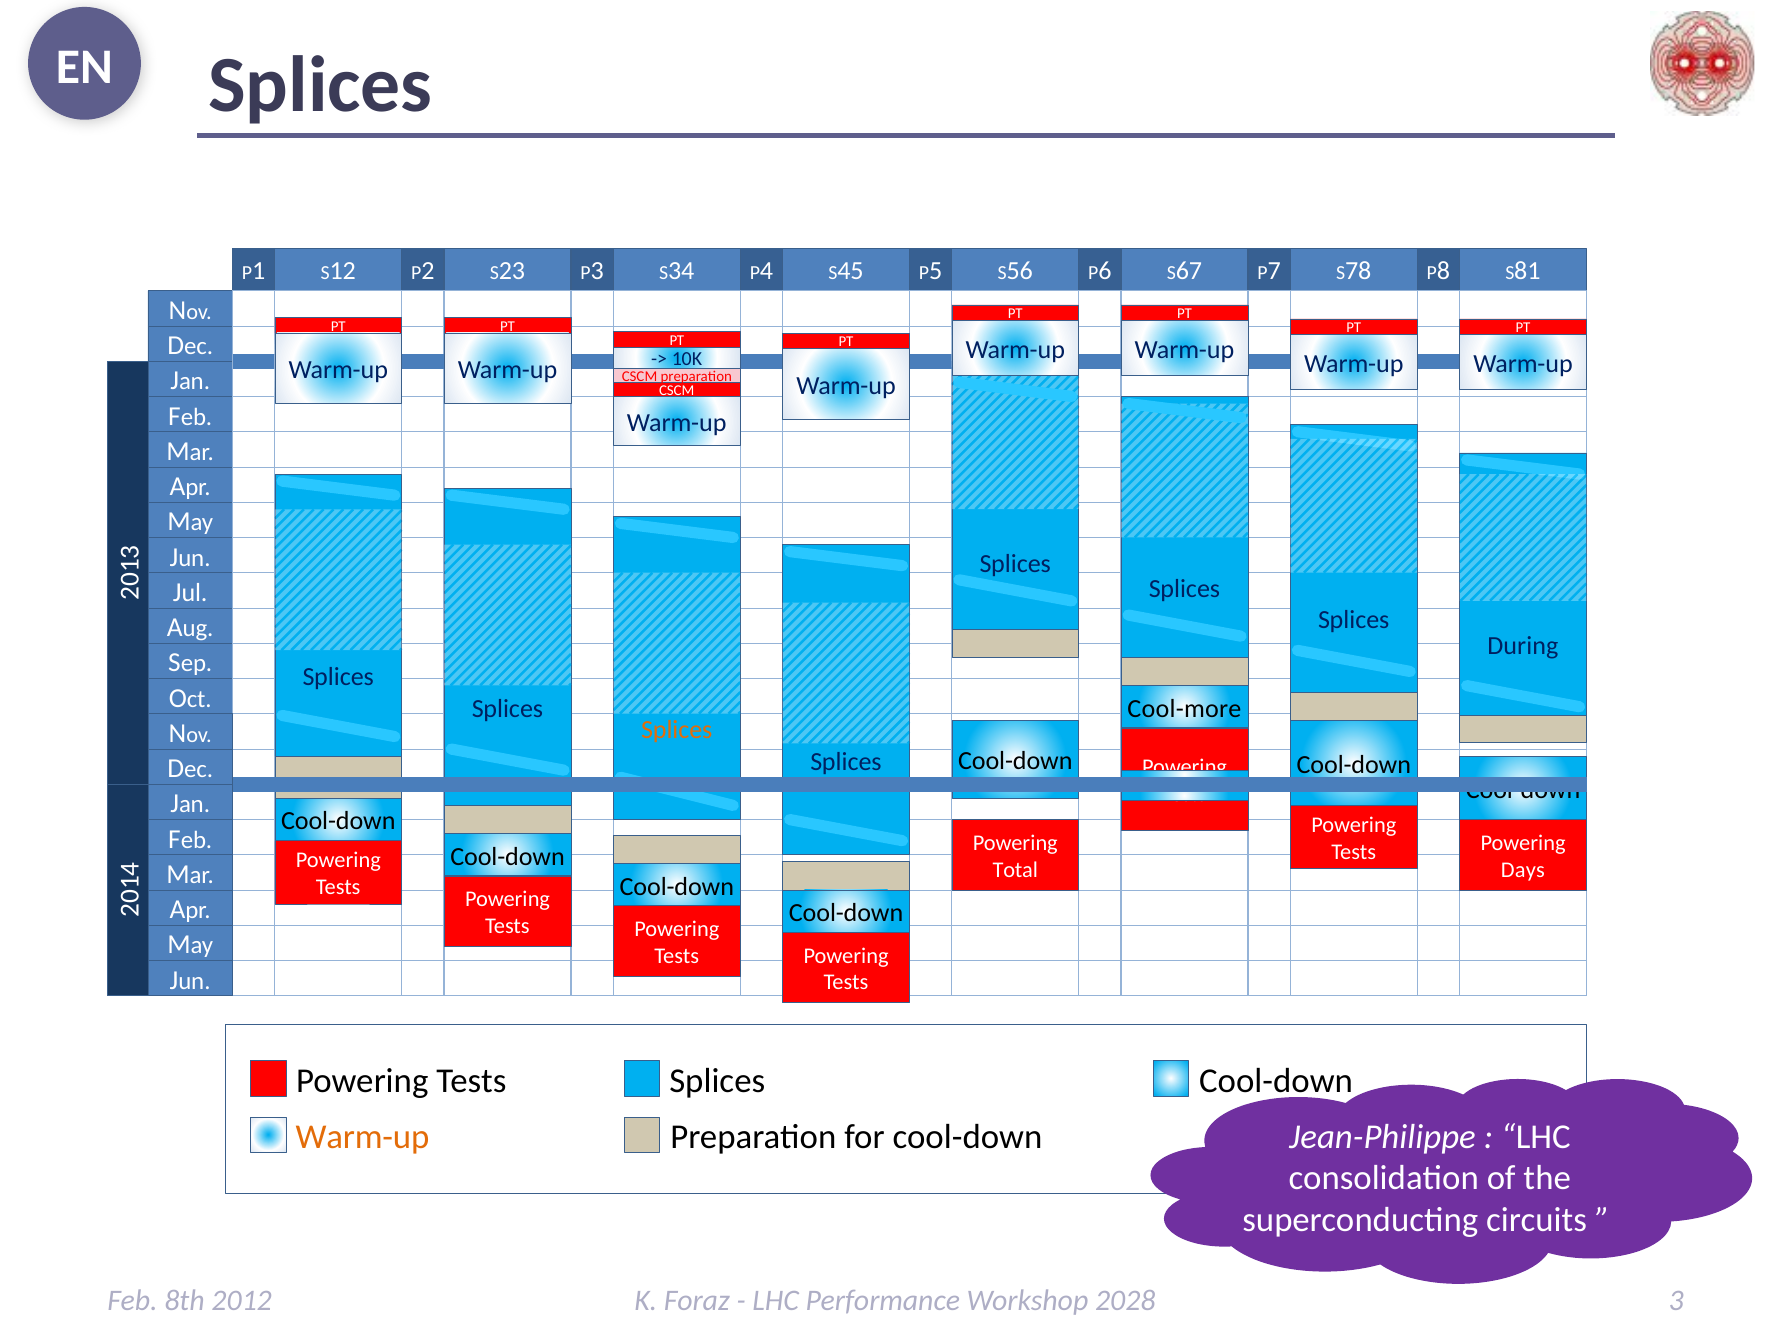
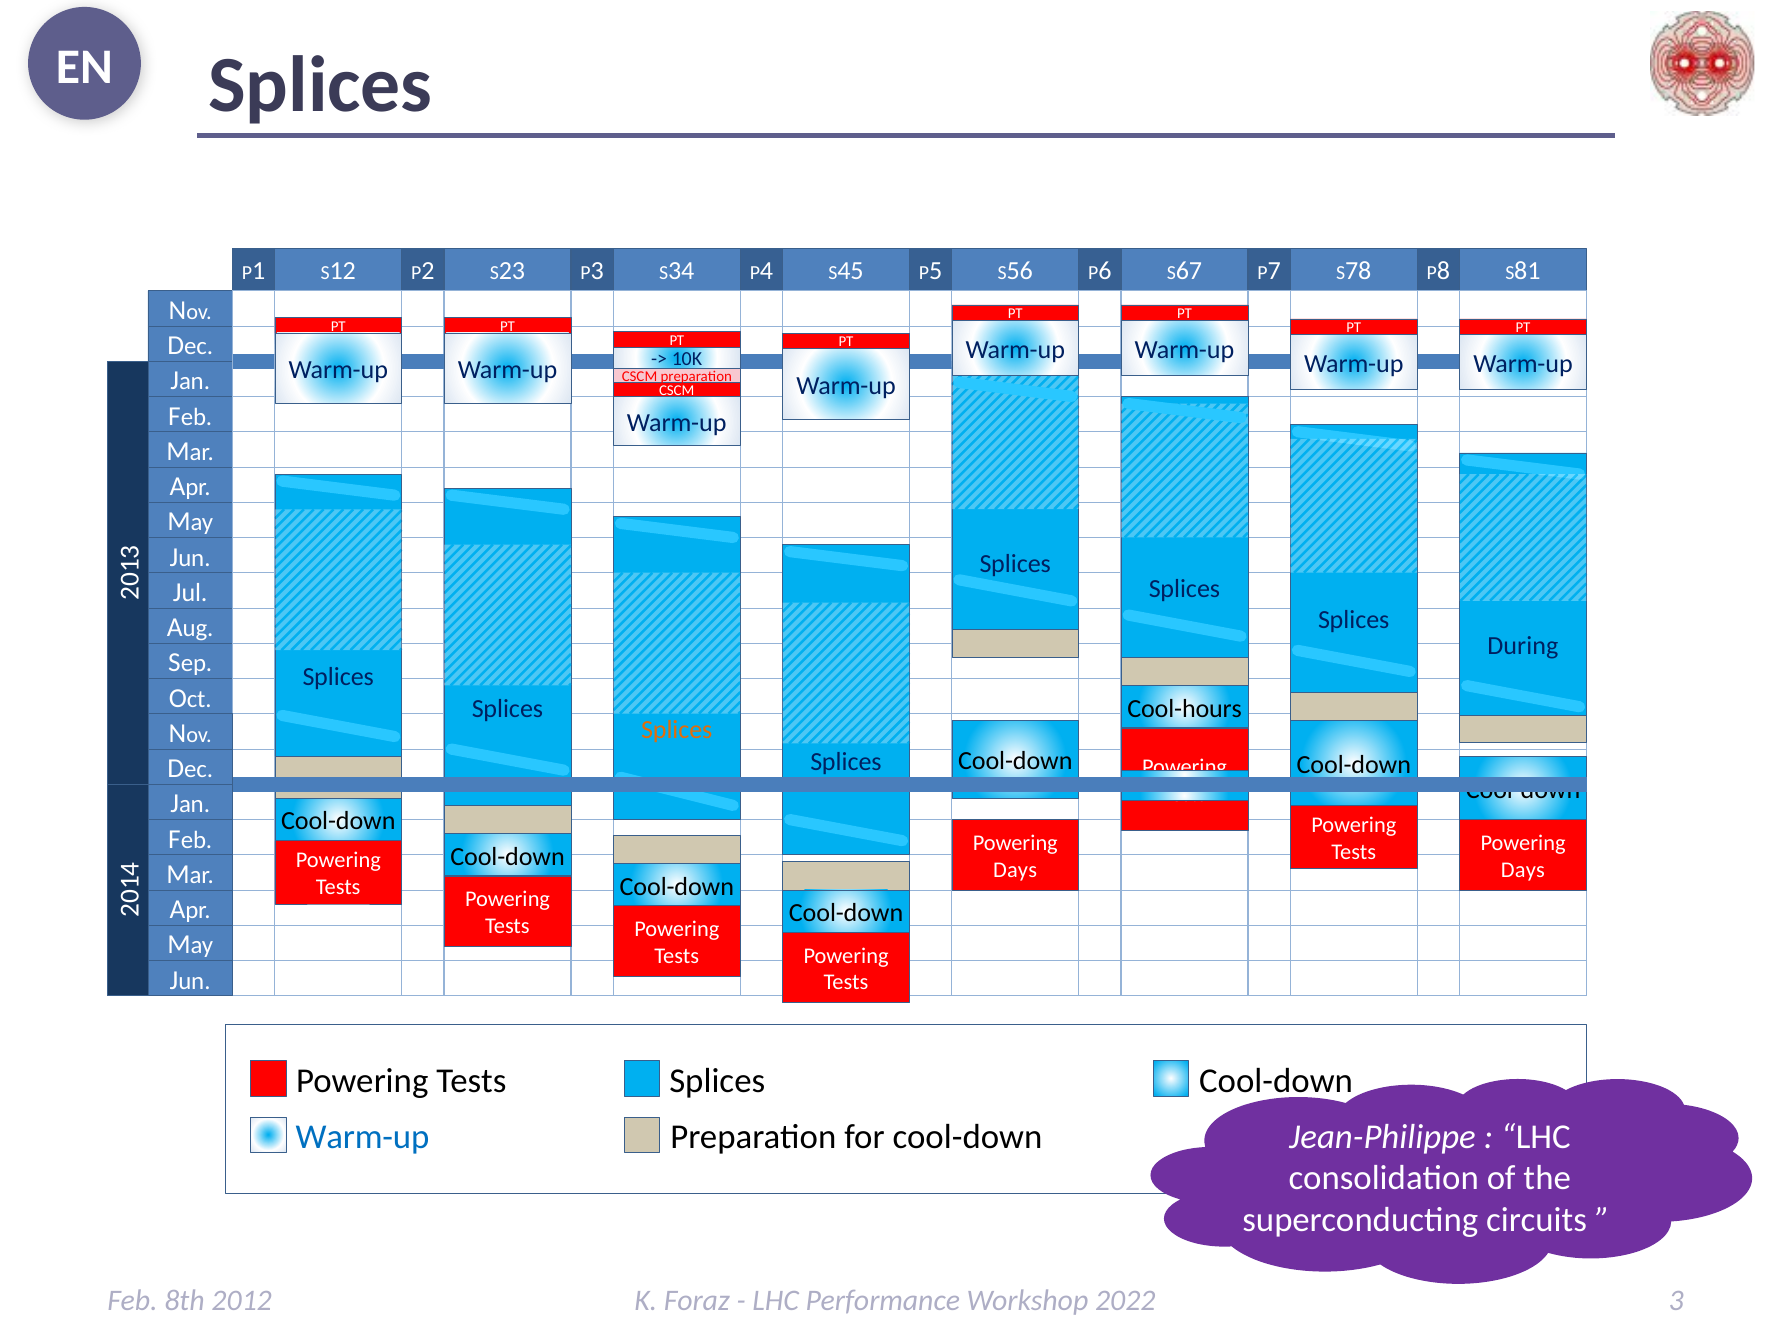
Cool-more: Cool-more -> Cool-hours
Total at (1015, 870): Total -> Days
Warm-up at (362, 1137) colour: orange -> blue
2028: 2028 -> 2022
